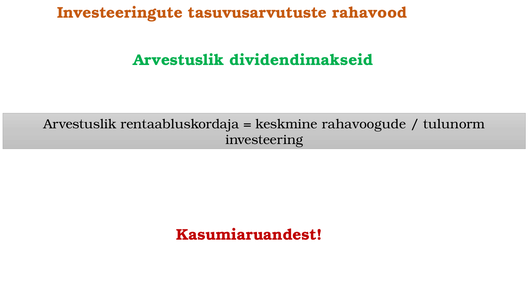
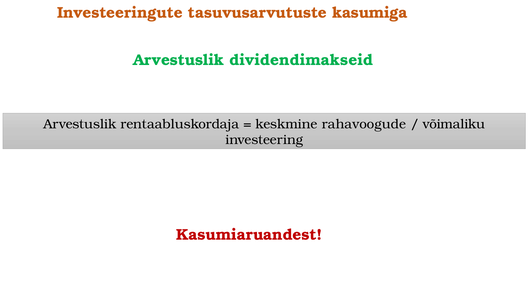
rahavood: rahavood -> kasumiga
tulunorm: tulunorm -> võimaliku
